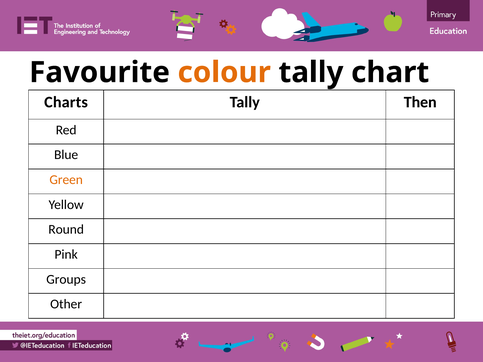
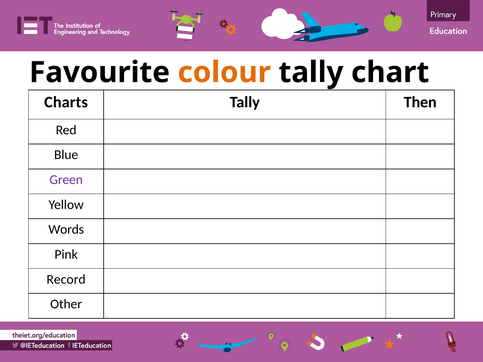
Green colour: orange -> purple
Round: Round -> Words
Groups: Groups -> Record
